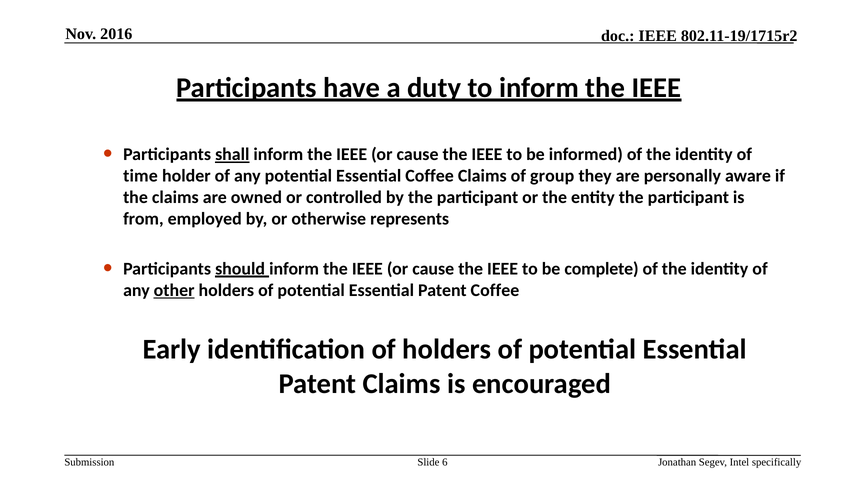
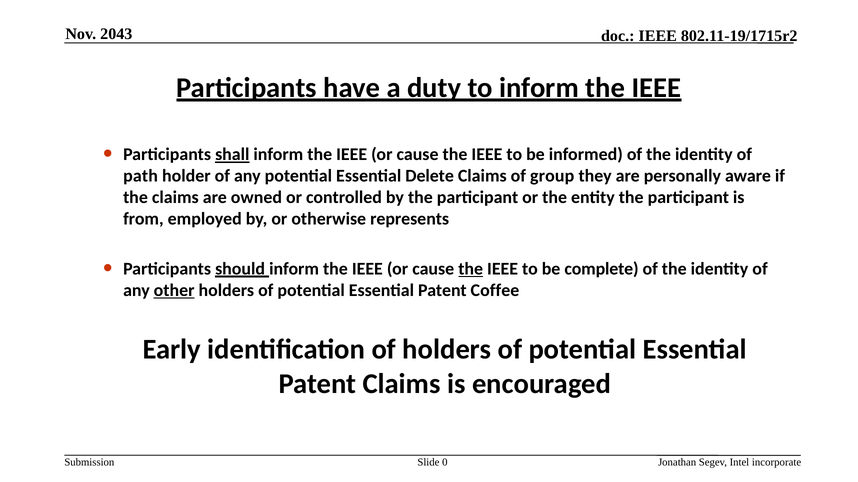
2016: 2016 -> 2043
time: time -> path
Essential Coffee: Coffee -> Delete
the at (471, 269) underline: none -> present
6: 6 -> 0
specifically: specifically -> incorporate
